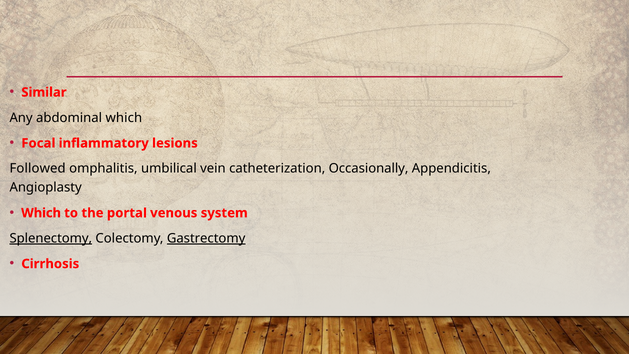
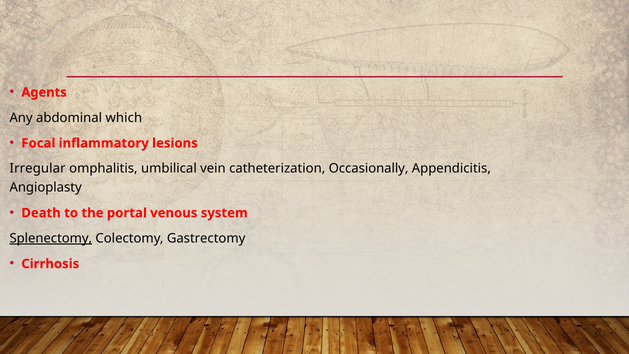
Similar: Similar -> Agents
Followed: Followed -> Irregular
Which at (41, 213): Which -> Death
Gastrectomy underline: present -> none
